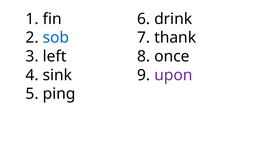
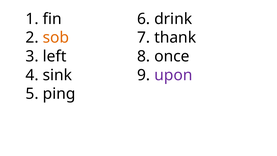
sob colour: blue -> orange
